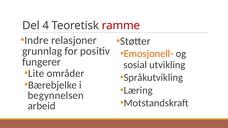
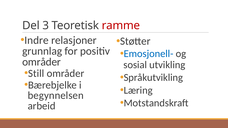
4: 4 -> 3
Emosjonell- colour: orange -> blue
fungerer at (42, 62): fungerer -> områder
Lite: Lite -> Still
